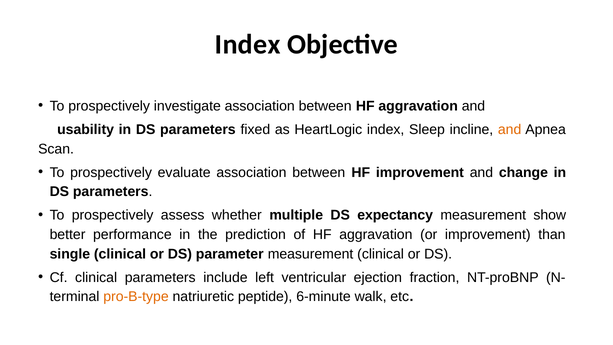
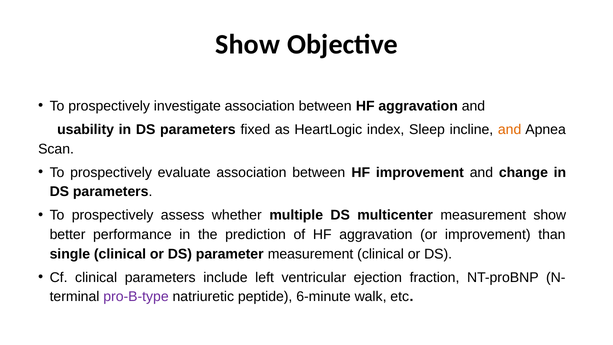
Index at (248, 45): Index -> Show
expectancy: expectancy -> multicenter
pro-B-type colour: orange -> purple
